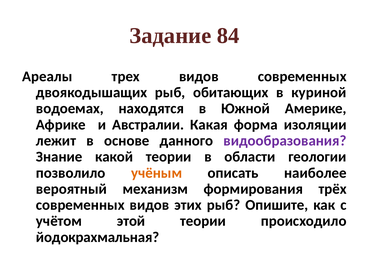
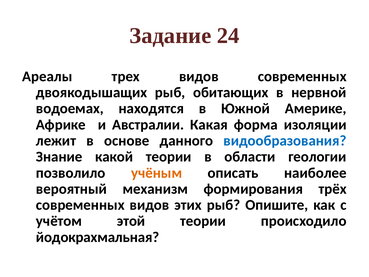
84: 84 -> 24
куриной: куриной -> нервной
видообразования colour: purple -> blue
